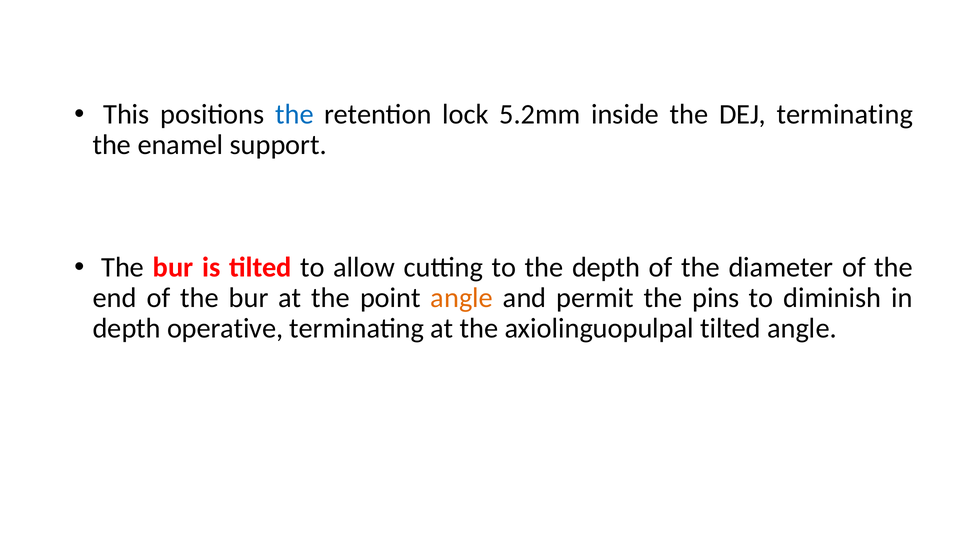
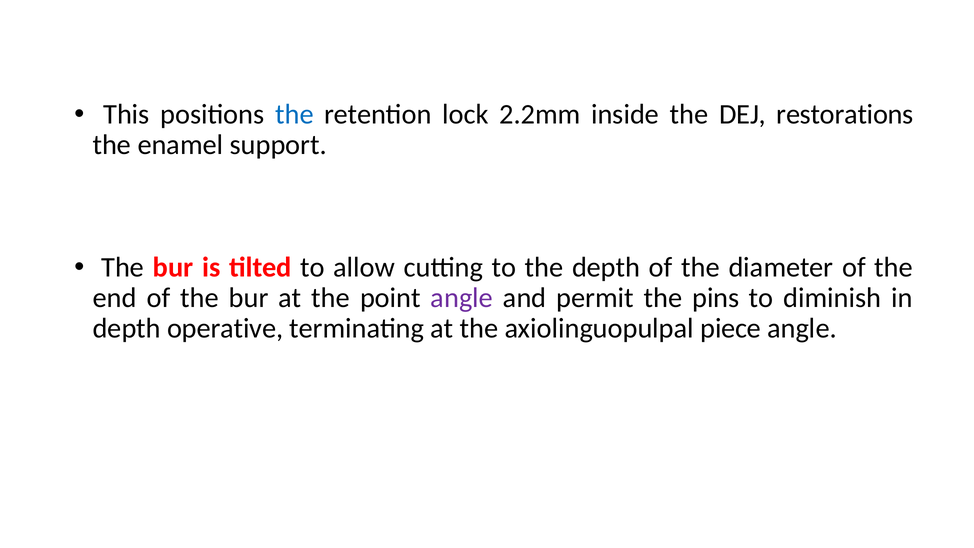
5.2mm: 5.2mm -> 2.2mm
DEJ terminating: terminating -> restorations
angle at (462, 298) colour: orange -> purple
axiolinguopulpal tilted: tilted -> piece
